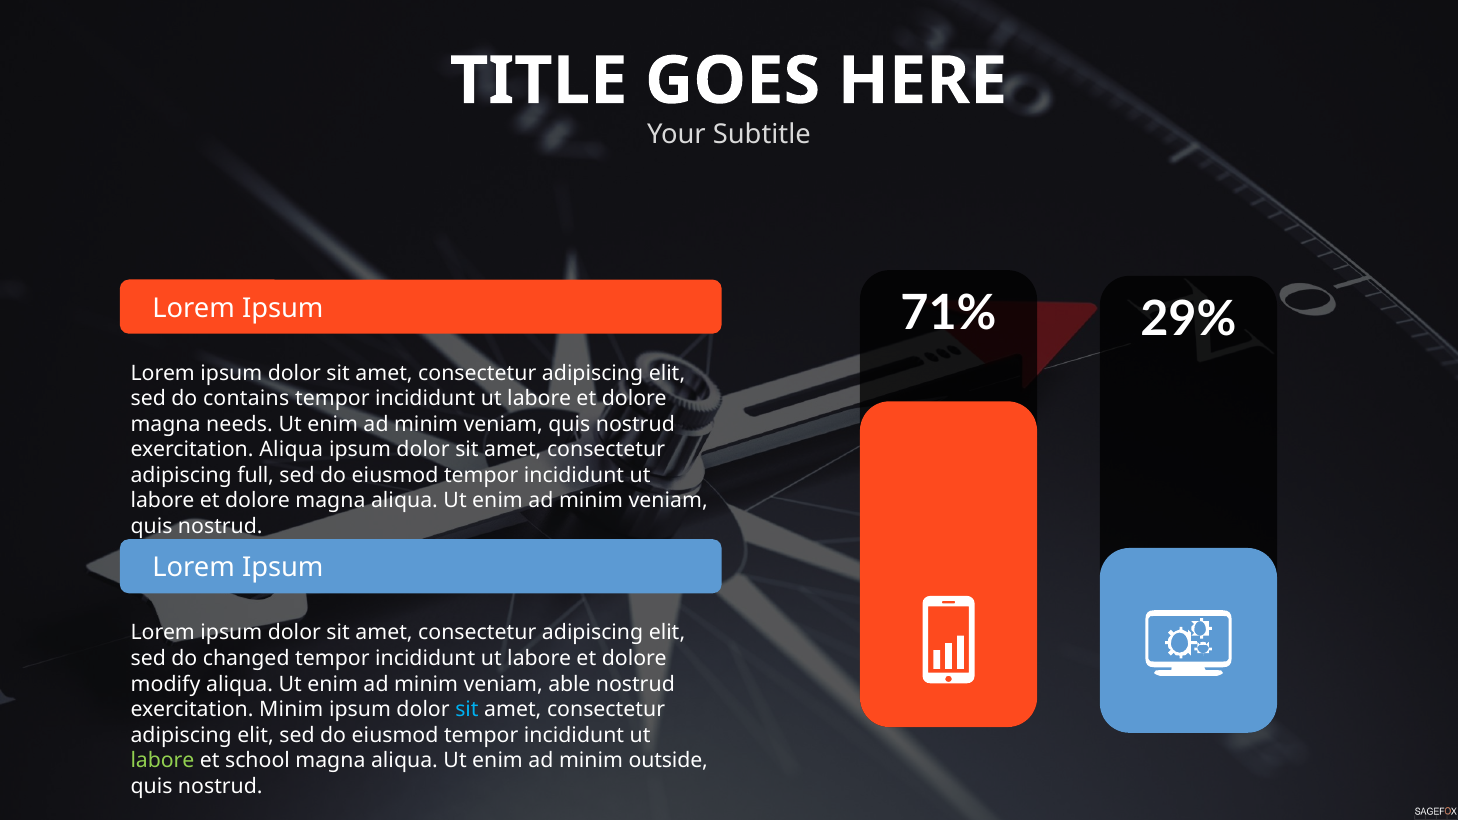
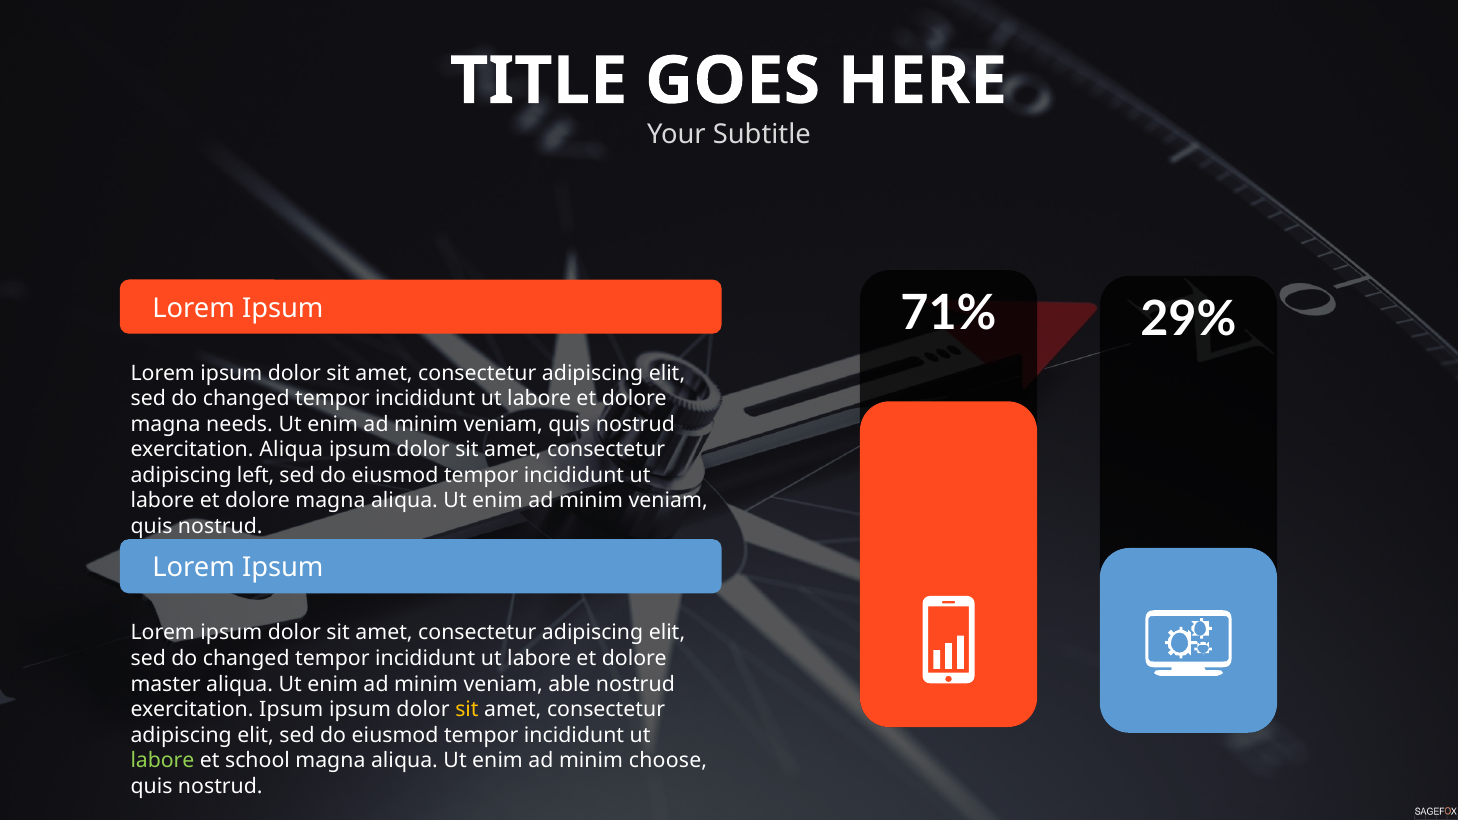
contains at (246, 399): contains -> changed
full: full -> left
modify: modify -> master
exercitation Minim: Minim -> Ipsum
sit at (467, 710) colour: light blue -> yellow
outside: outside -> choose
